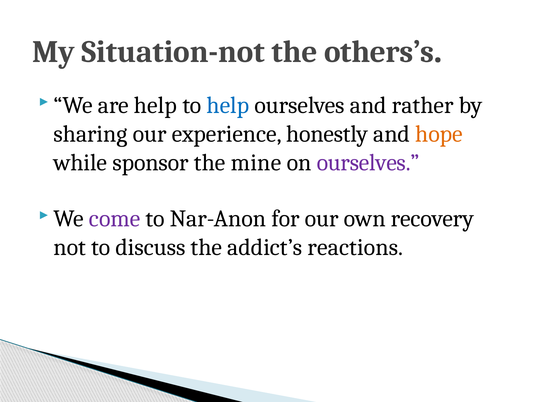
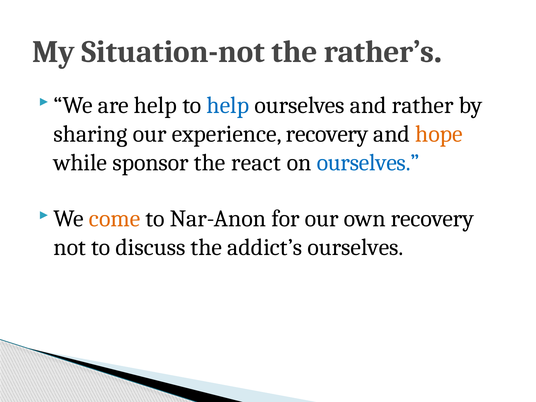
others’s: others’s -> rather’s
experience honestly: honestly -> recovery
mine: mine -> react
ourselves at (368, 163) colour: purple -> blue
come colour: purple -> orange
addict’s reactions: reactions -> ourselves
